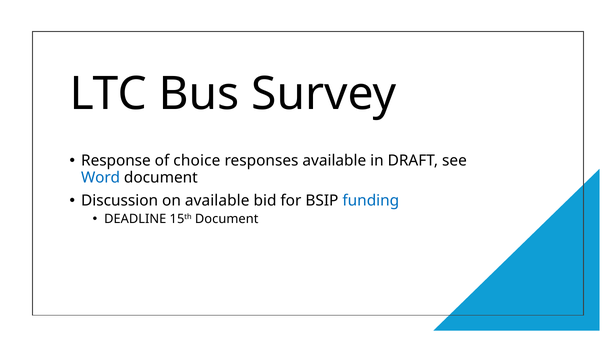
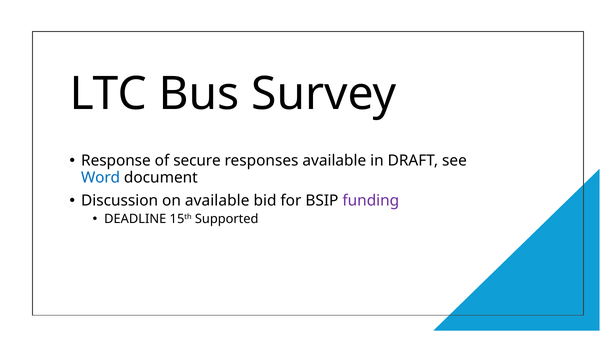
choice: choice -> secure
funding colour: blue -> purple
15th Document: Document -> Supported
